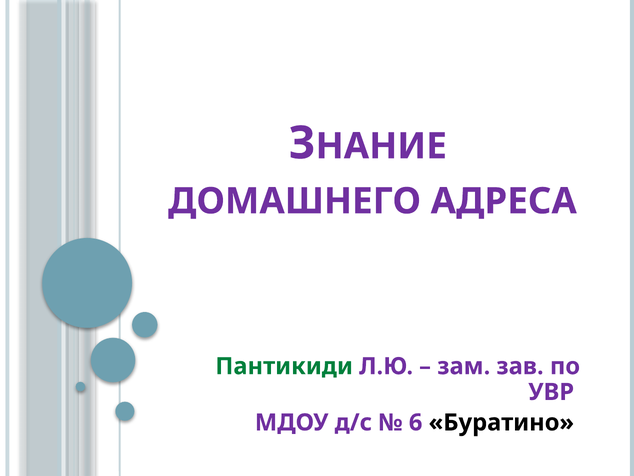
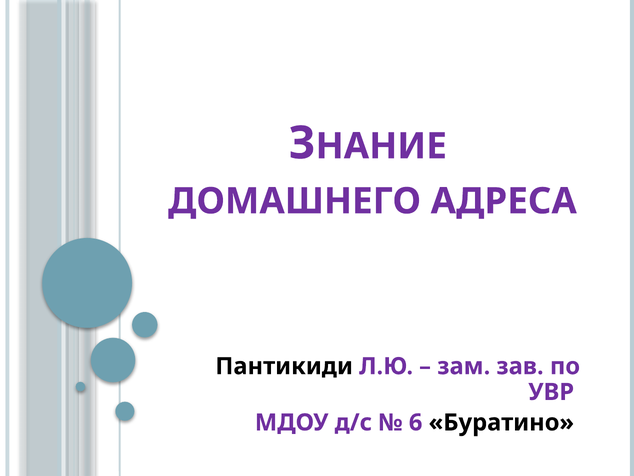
Пантикиди colour: green -> black
